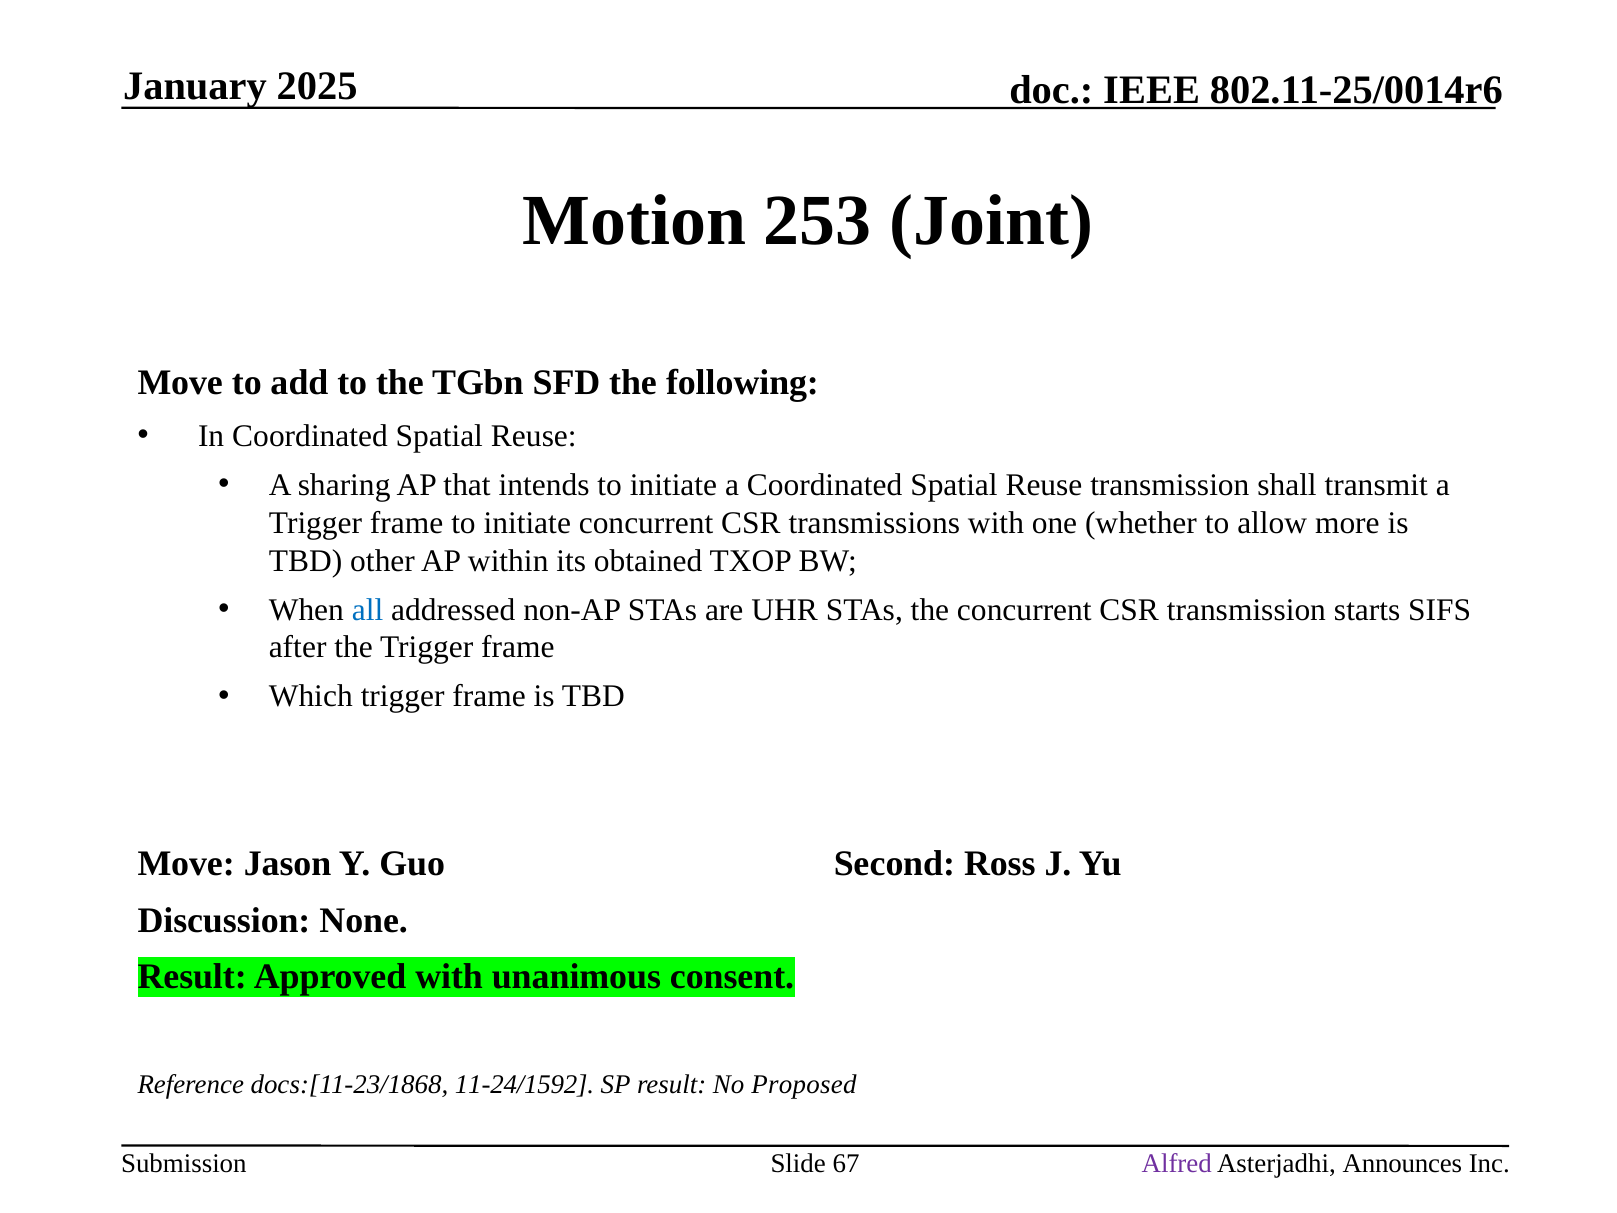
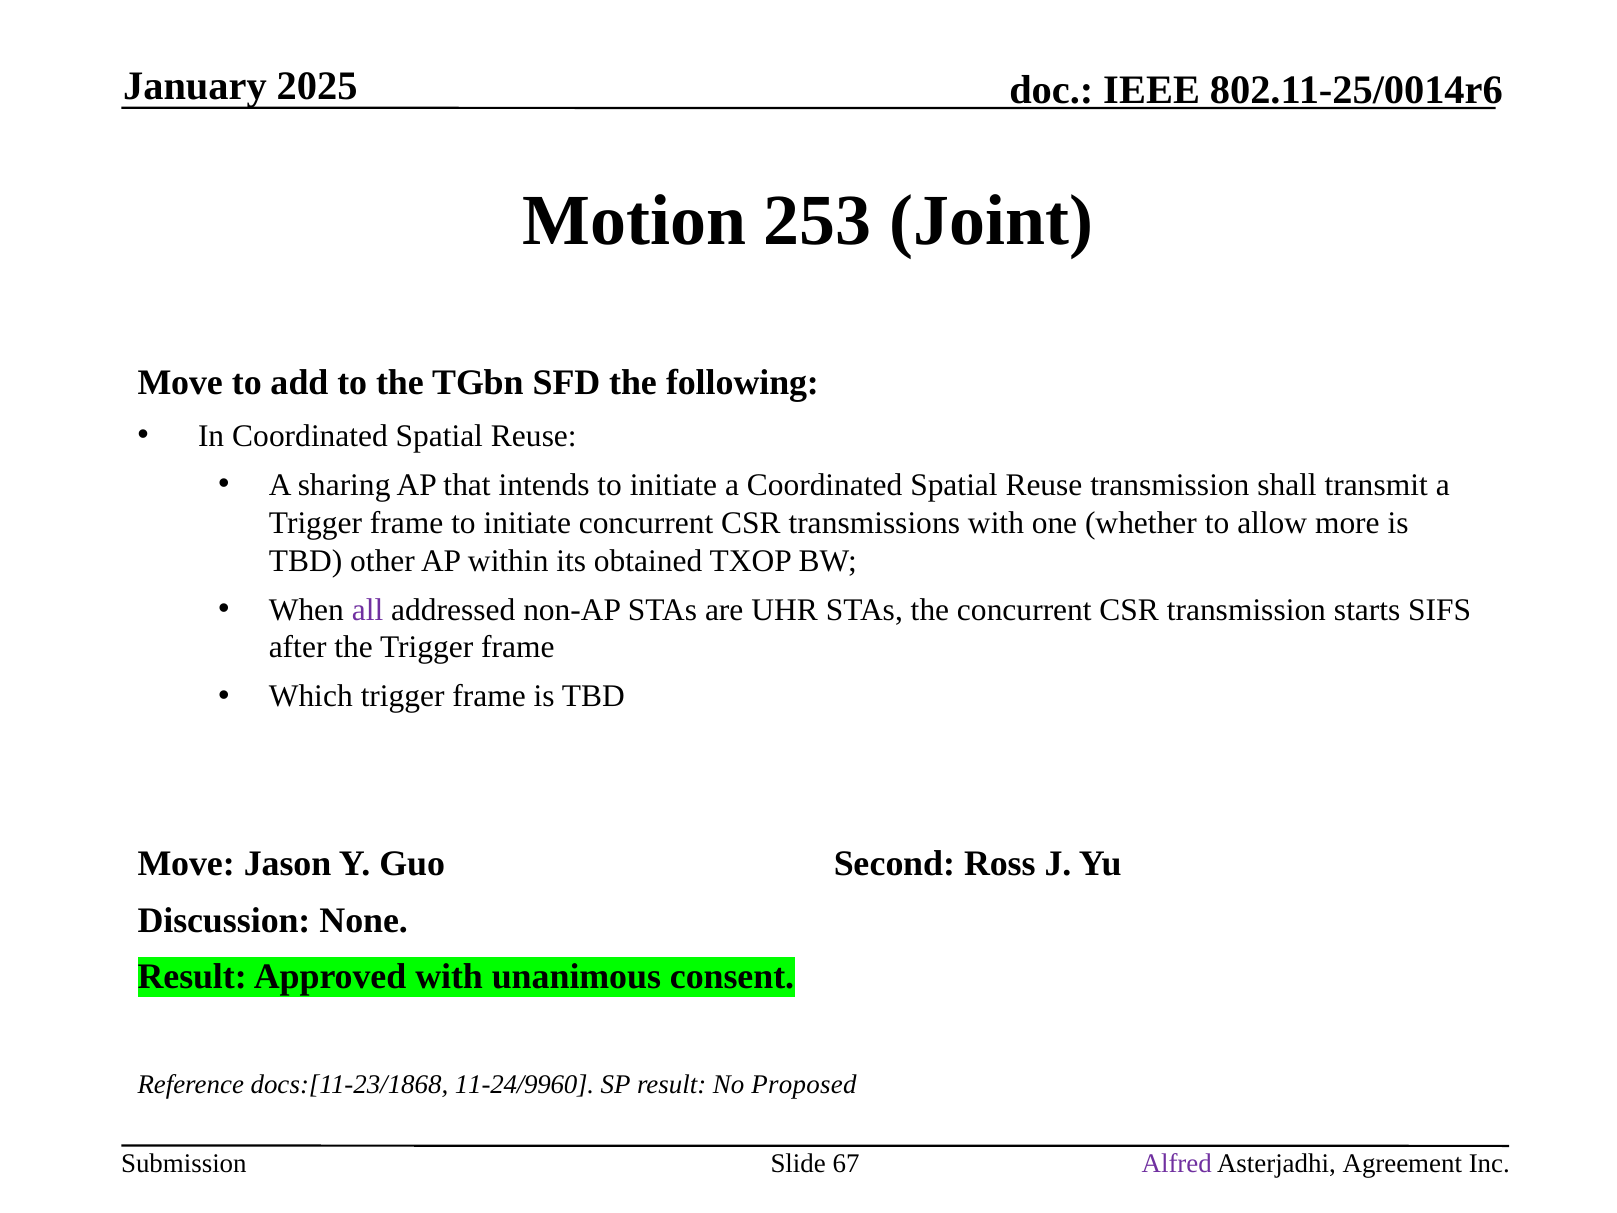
all colour: blue -> purple
11-24/1592: 11-24/1592 -> 11-24/9960
Announces: Announces -> Agreement
